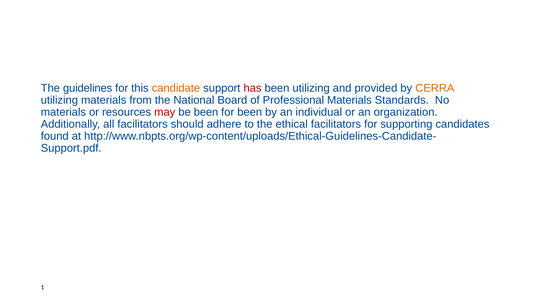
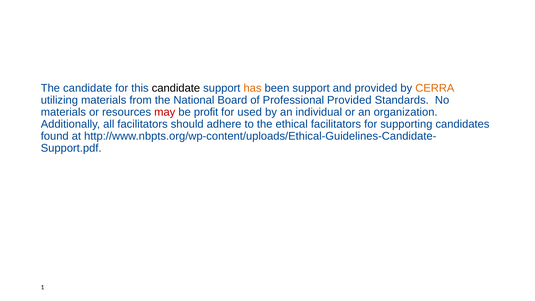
The guidelines: guidelines -> candidate
candidate at (176, 88) colour: orange -> black
has colour: red -> orange
been utilizing: utilizing -> support
Professional Materials: Materials -> Provided
be been: been -> profit
for been: been -> used
